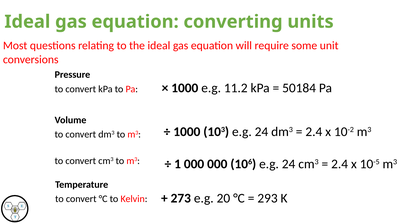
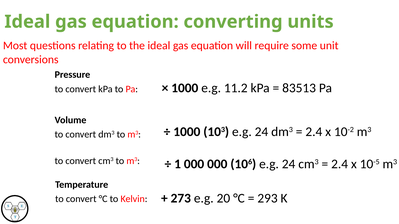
50184: 50184 -> 83513
